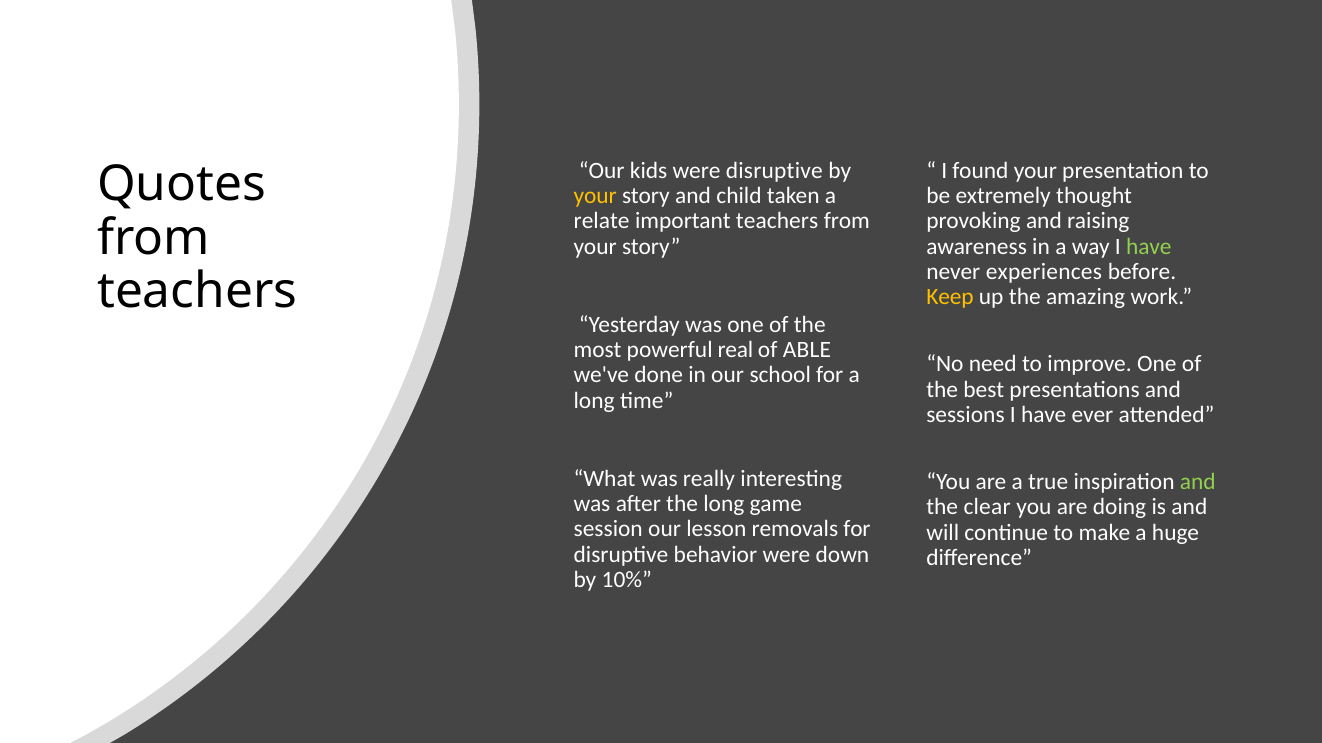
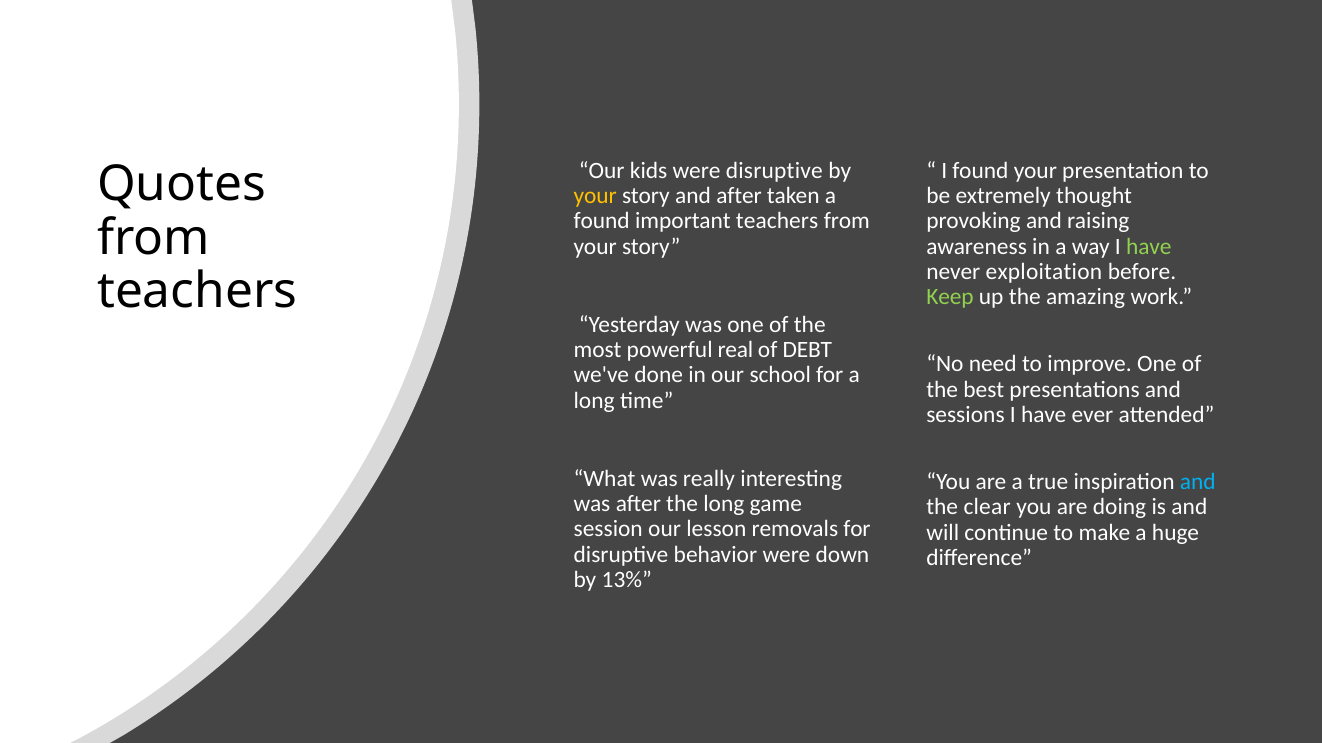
and child: child -> after
relate at (602, 221): relate -> found
experiences: experiences -> exploitation
Keep colour: yellow -> light green
ABLE: ABLE -> DEBT
and at (1198, 482) colour: light green -> light blue
10%: 10% -> 13%
